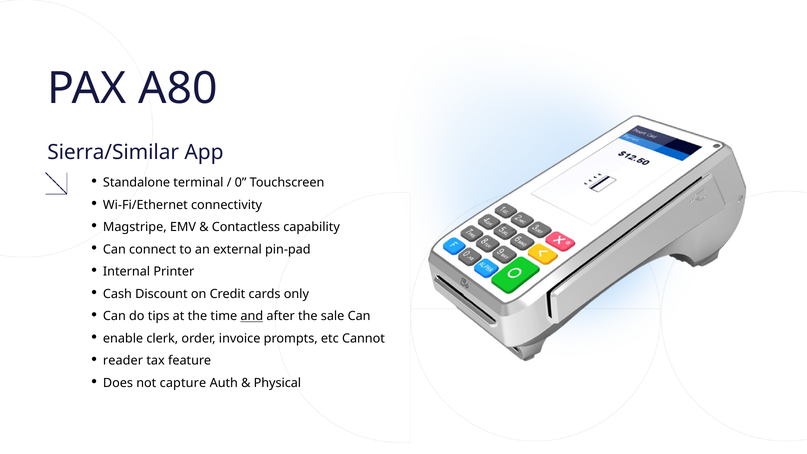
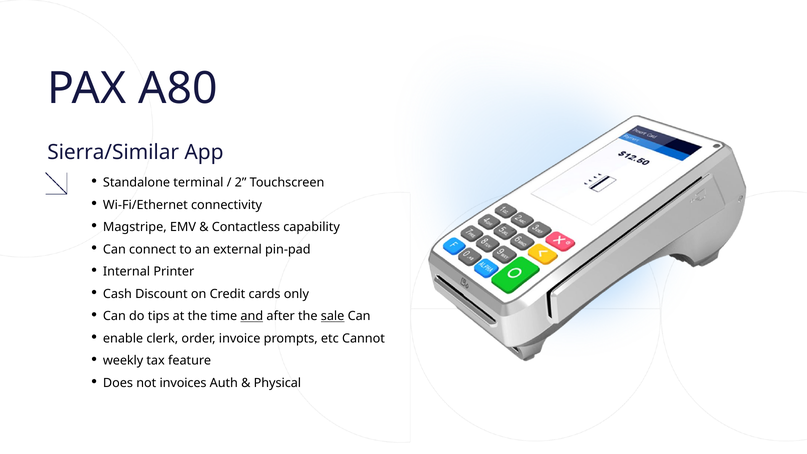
0: 0 -> 2
sale underline: none -> present
reader: reader -> weekly
capture: capture -> invoices
